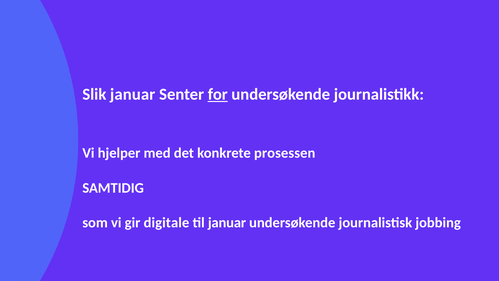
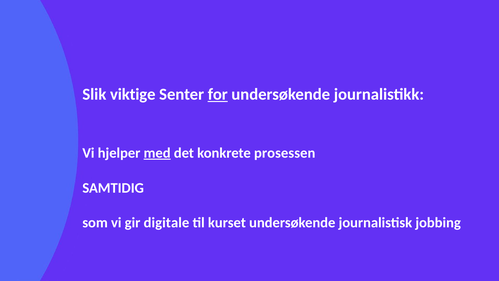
Slik januar: januar -> viktige
med underline: none -> present
til januar: januar -> kurset
